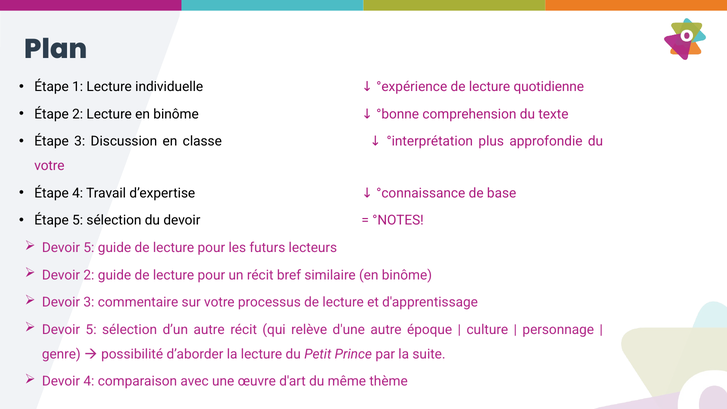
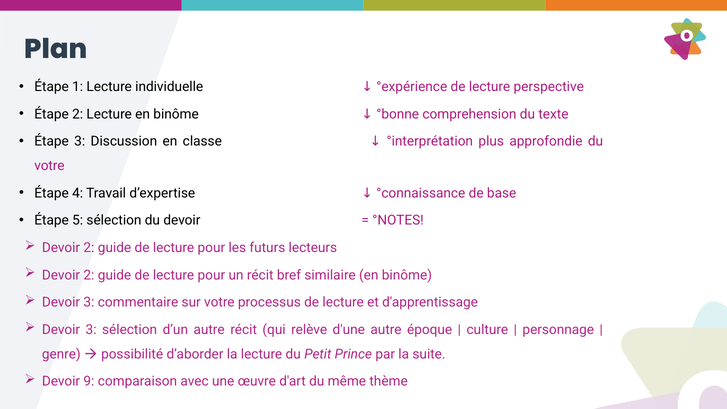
quotidienne: quotidienne -> perspective
5 at (89, 248): 5 -> 2
5 at (91, 329): 5 -> 3
Devoir 4: 4 -> 9
